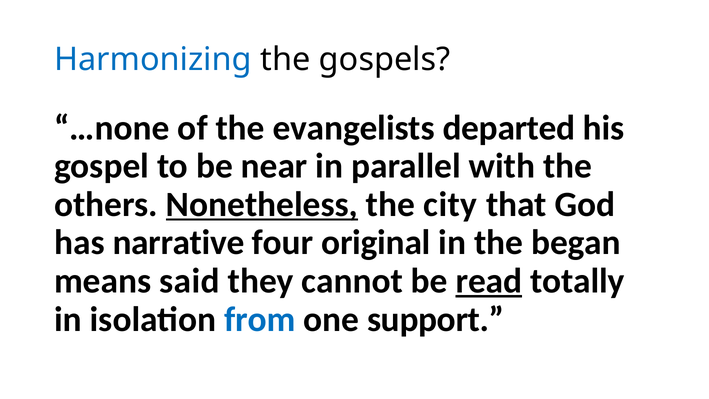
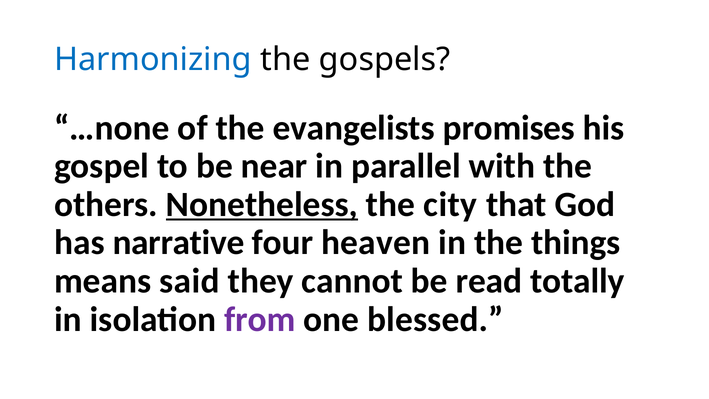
departed: departed -> promises
original: original -> heaven
began: began -> things
read underline: present -> none
from colour: blue -> purple
support: support -> blessed
